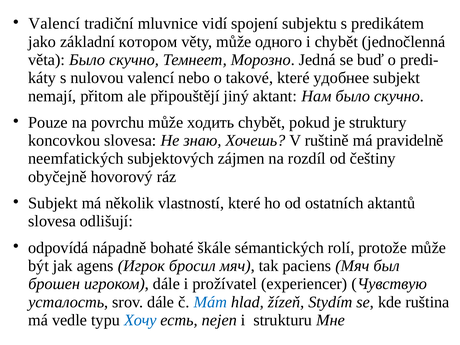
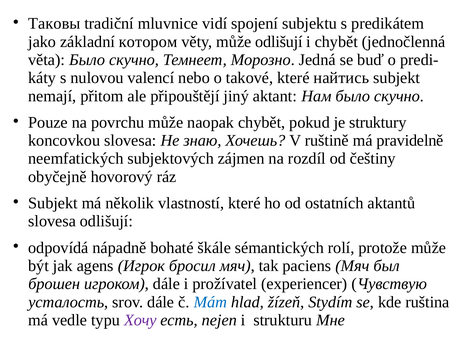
Valencí at (54, 24): Valencí -> Таковы
může одного: одного -> odlišují
удобнее: удобнее -> найтись
ходить: ходить -> naopak
Хочу colour: blue -> purple
